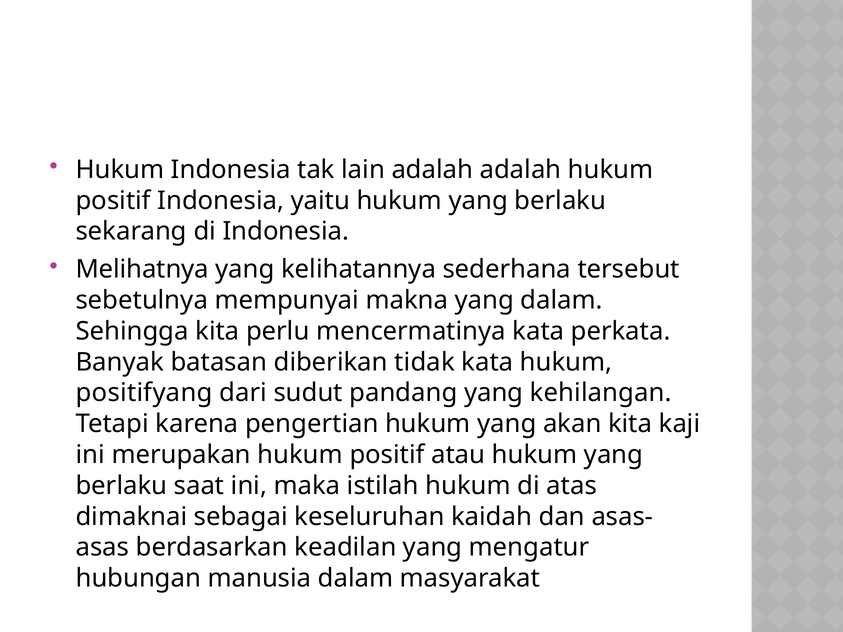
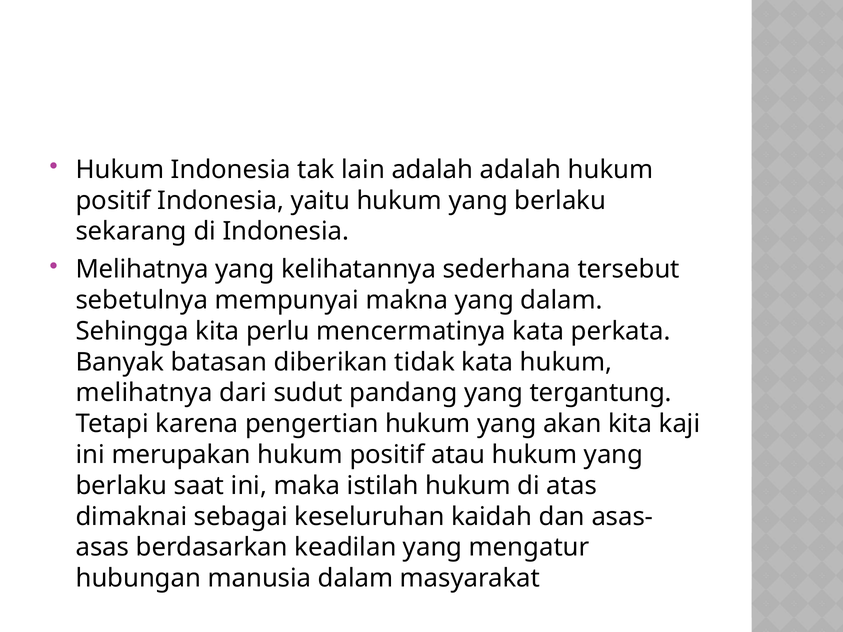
positifyang at (144, 393): positifyang -> melihatnya
kehilangan: kehilangan -> tergantung
